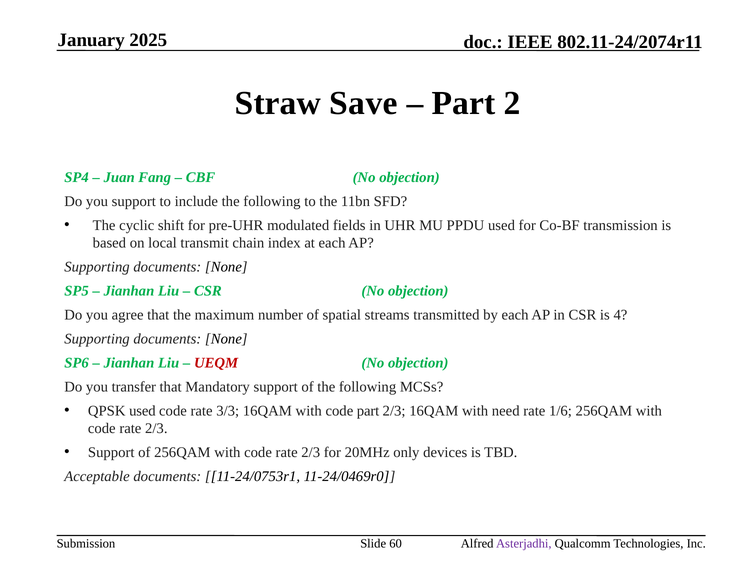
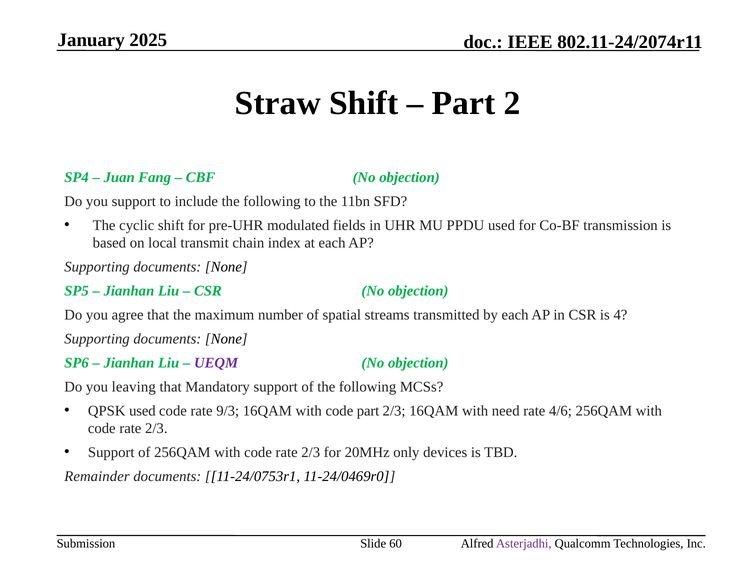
Straw Save: Save -> Shift
UEQM colour: red -> purple
transfer: transfer -> leaving
3/3: 3/3 -> 9/3
1/6: 1/6 -> 4/6
Acceptable: Acceptable -> Remainder
